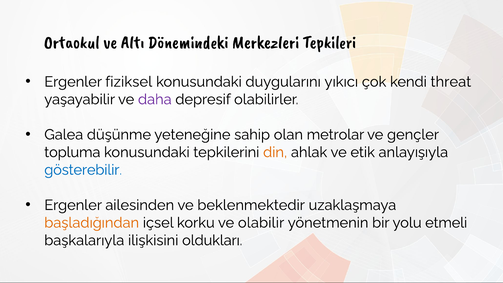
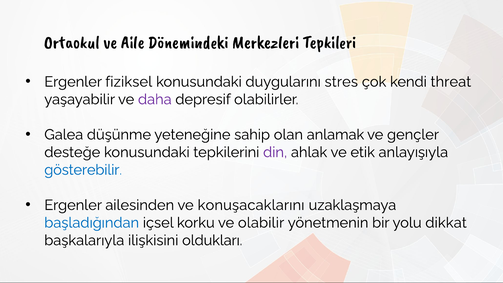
Altı: Altı -> Aile
yıkıcı: yıkıcı -> stres
metrolar: metrolar -> anlamak
topluma: topluma -> desteğe
din colour: orange -> purple
beklenmektedir: beklenmektedir -> konuşacaklarını
başladığından colour: orange -> blue
etmeli: etmeli -> dikkat
